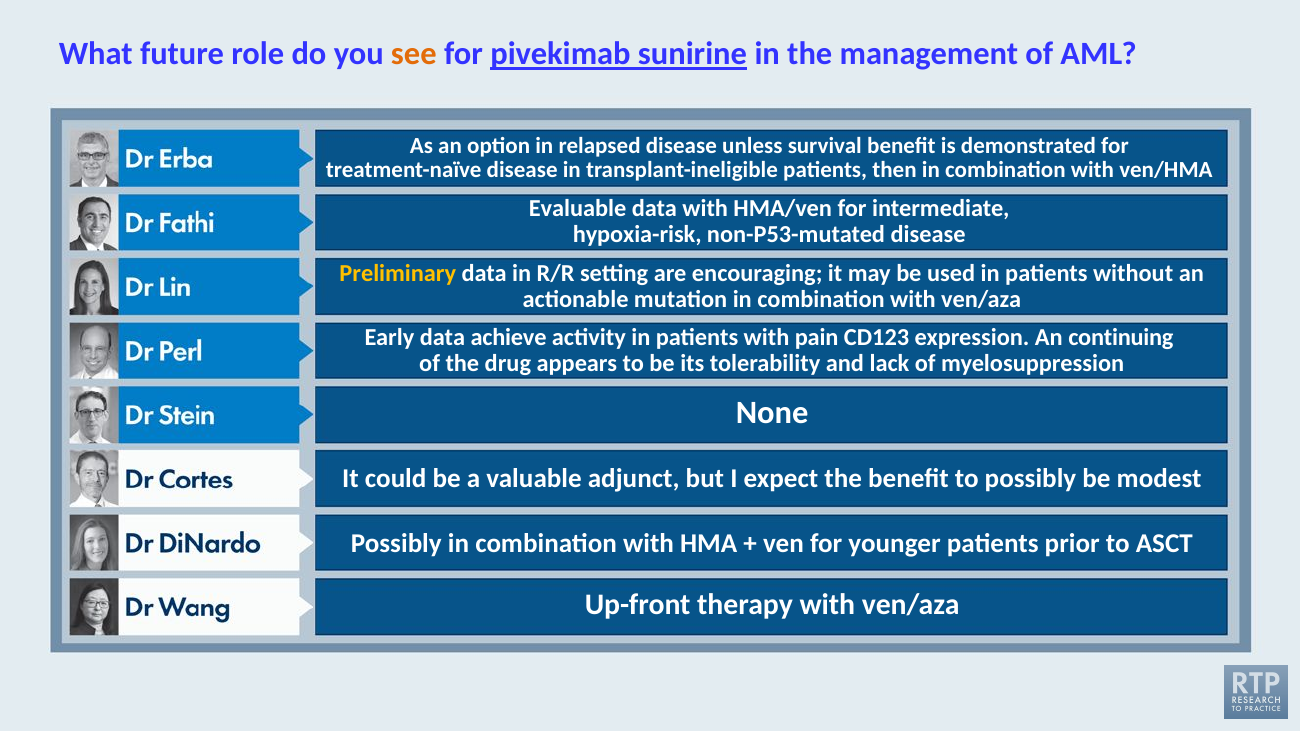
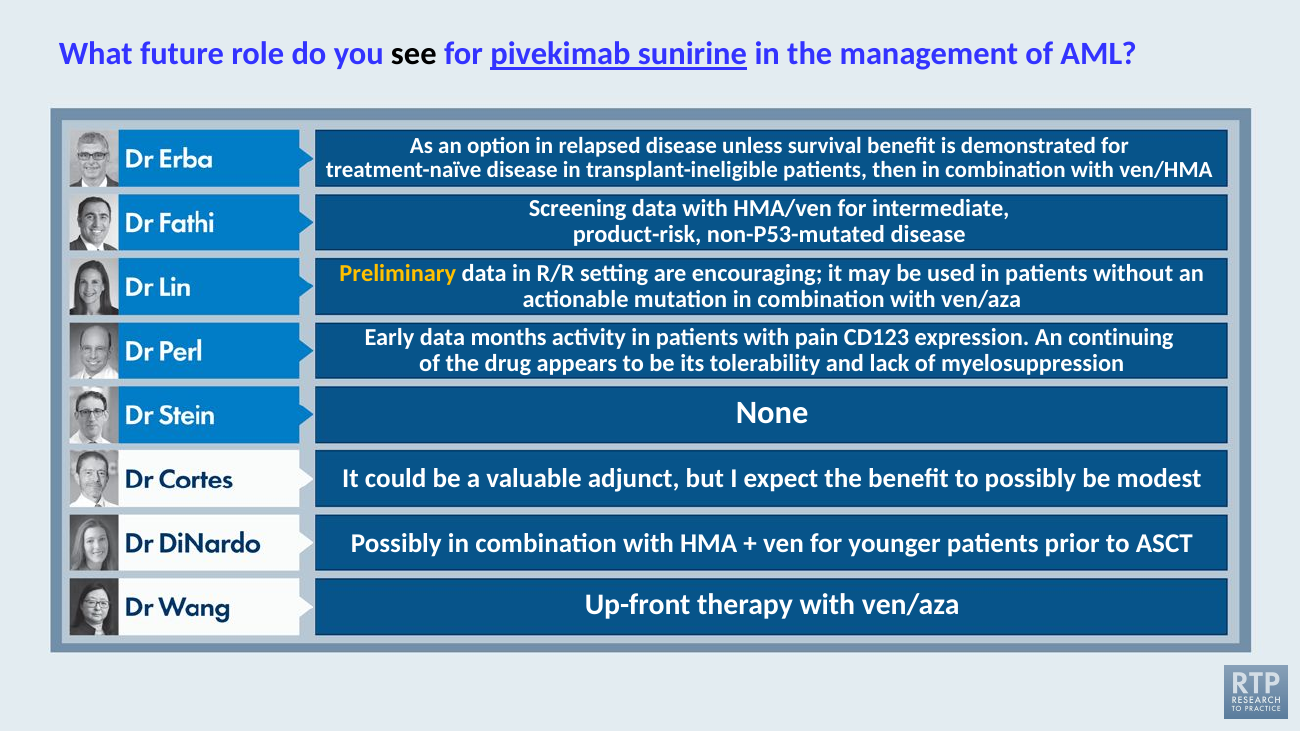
see colour: orange -> black
Evaluable: Evaluable -> Screening
hypoxia-risk: hypoxia-risk -> product-risk
achieve: achieve -> months
